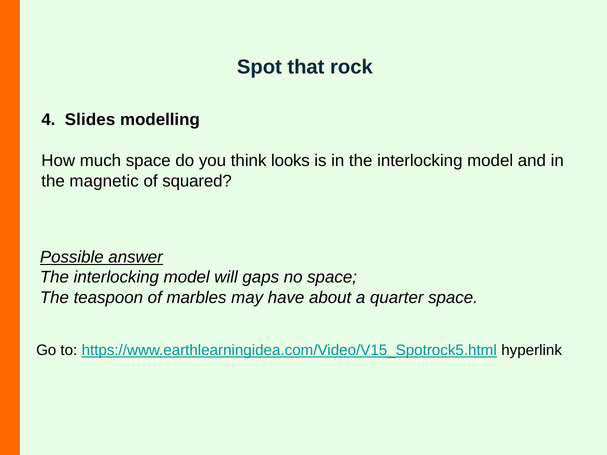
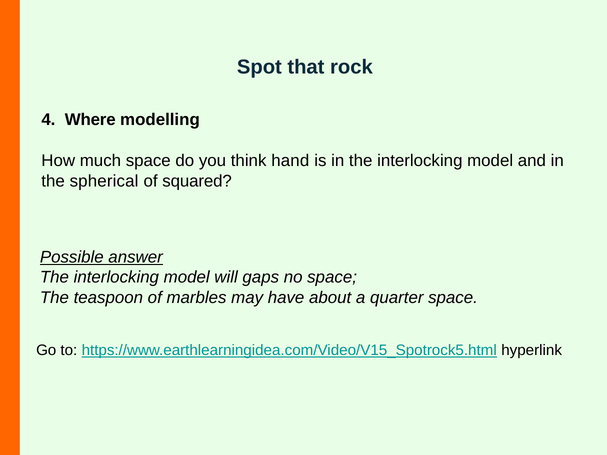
Slides: Slides -> Where
looks: looks -> hand
magnetic: magnetic -> spherical
